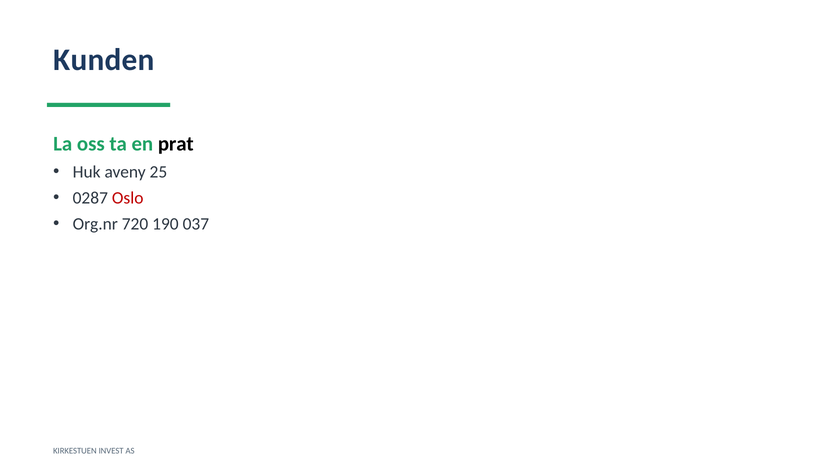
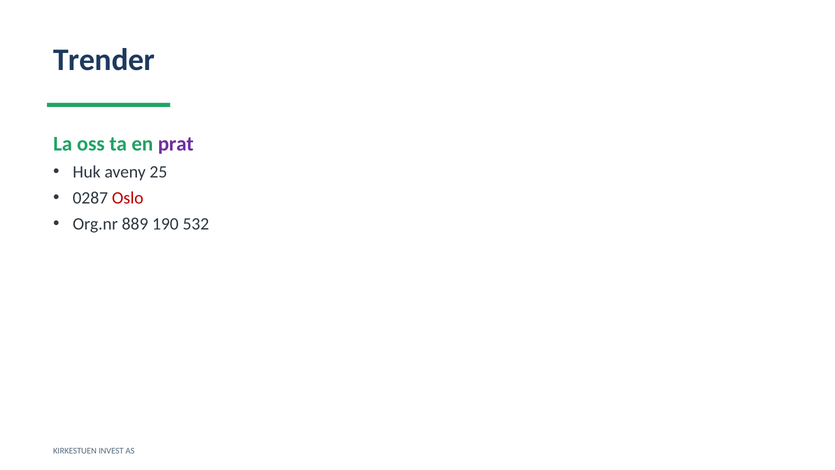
Kunden: Kunden -> Trender
prat colour: black -> purple
720: 720 -> 889
037: 037 -> 532
